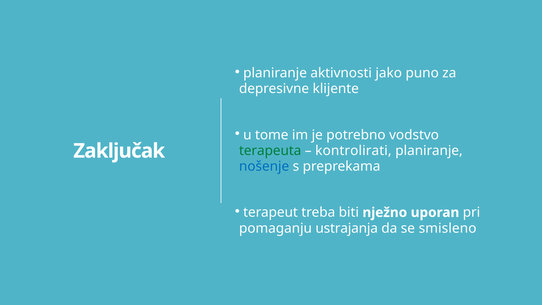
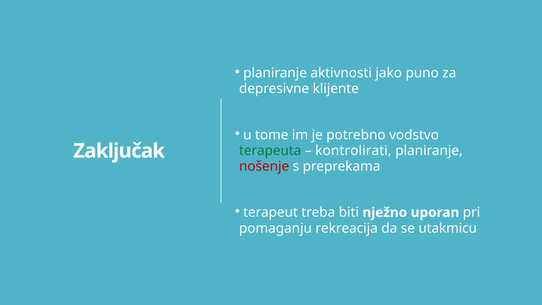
nošenje colour: blue -> red
ustrajanja: ustrajanja -> rekreacija
smisleno: smisleno -> utakmicu
